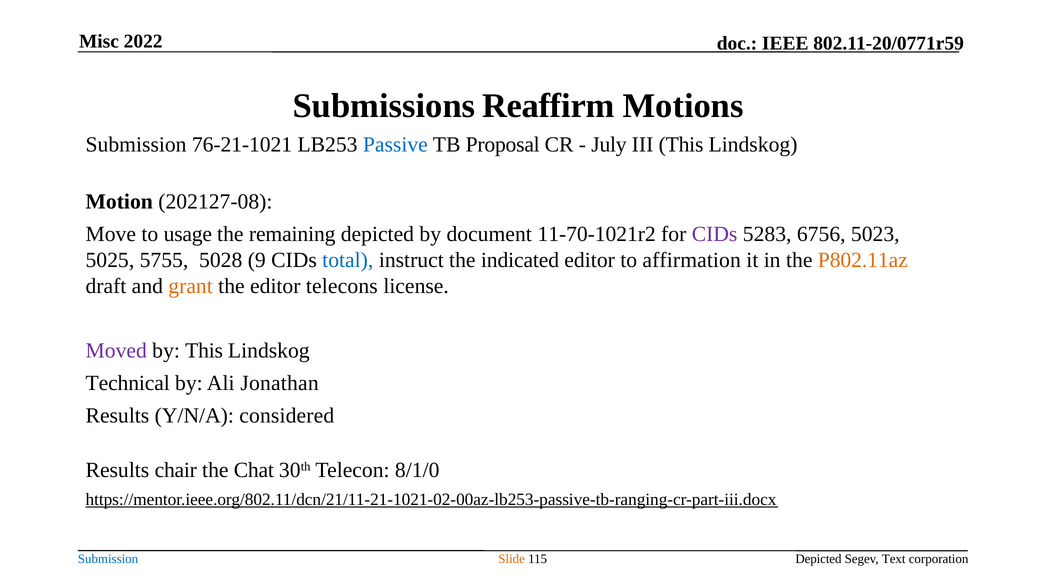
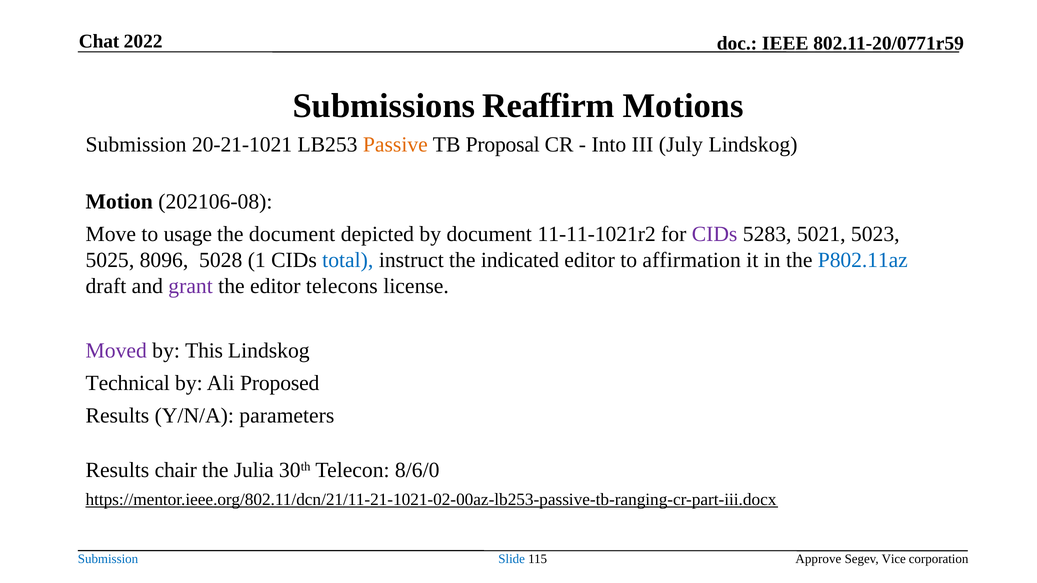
Misc: Misc -> Chat
76-21-1021: 76-21-1021 -> 20-21-1021
Passive colour: blue -> orange
July: July -> Into
III This: This -> July
202127-08: 202127-08 -> 202106-08
the remaining: remaining -> document
11-70-1021r2: 11-70-1021r2 -> 11-11-1021r2
6756: 6756 -> 5021
5755: 5755 -> 8096
9: 9 -> 1
P802.11az colour: orange -> blue
grant colour: orange -> purple
Jonathan: Jonathan -> Proposed
considered: considered -> parameters
Chat: Chat -> Julia
8/1/0: 8/1/0 -> 8/6/0
Slide colour: orange -> blue
Depicted at (818, 559): Depicted -> Approve
Text: Text -> Vice
